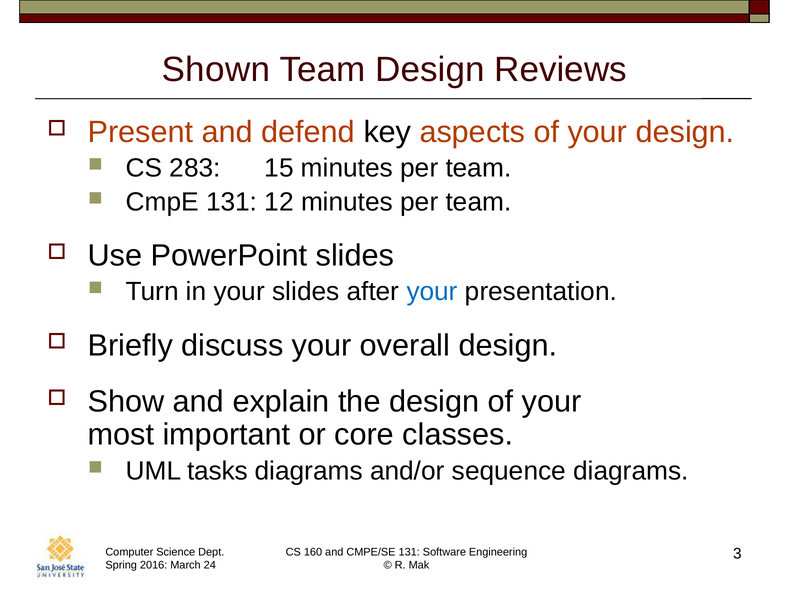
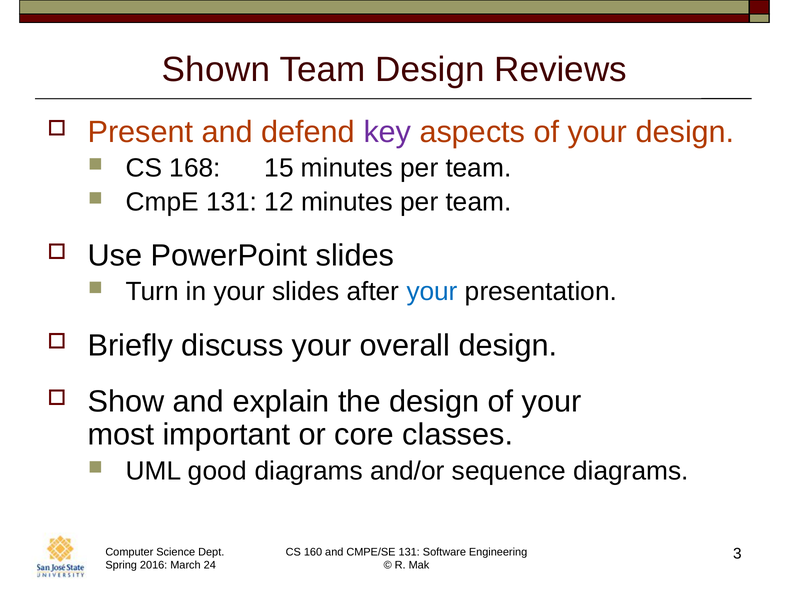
key colour: black -> purple
283: 283 -> 168
tasks: tasks -> good
